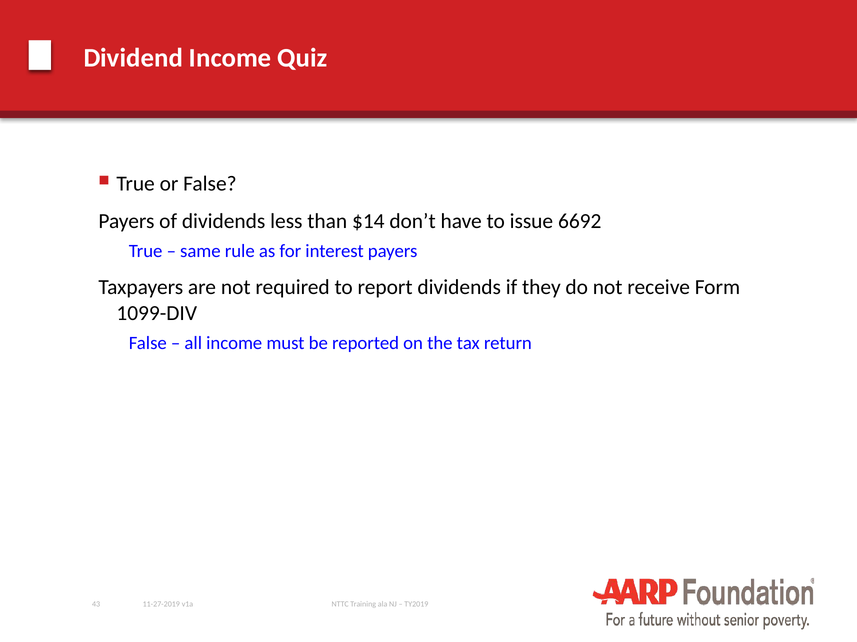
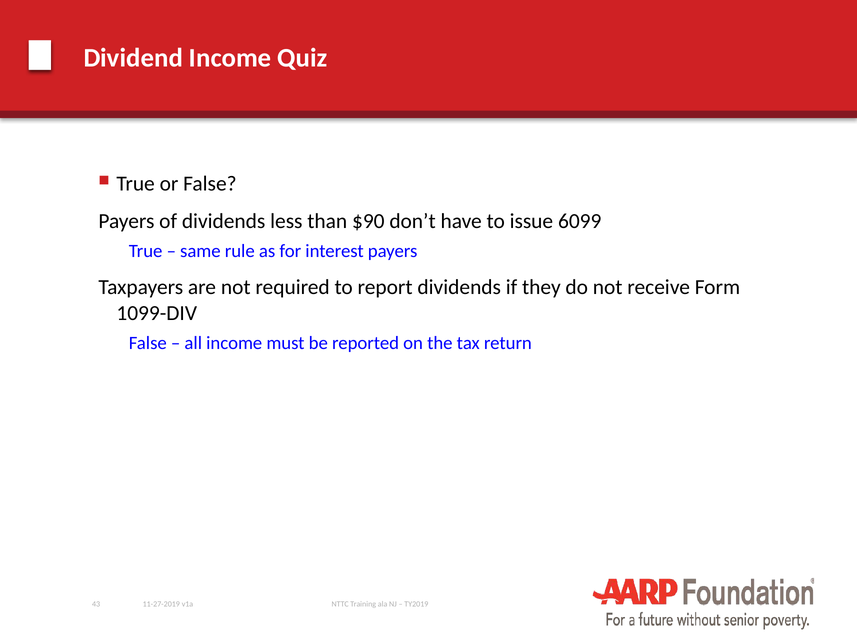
$14: $14 -> $90
6692: 6692 -> 6099
